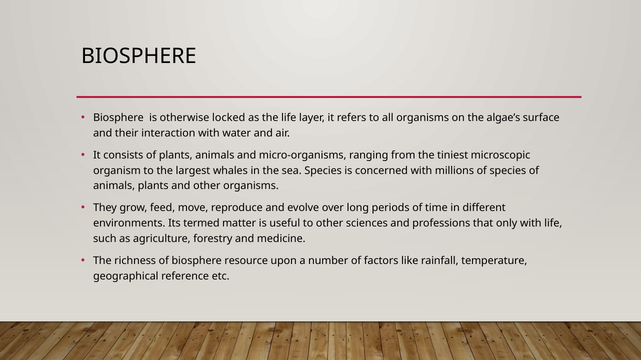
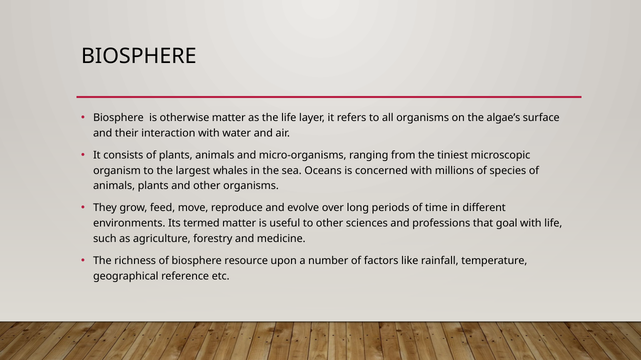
otherwise locked: locked -> matter
sea Species: Species -> Oceans
only: only -> goal
